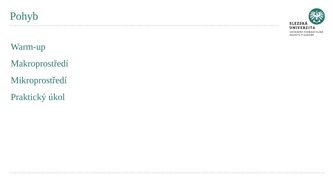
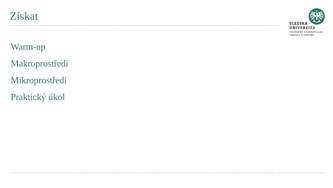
Pohyb: Pohyb -> Získat
